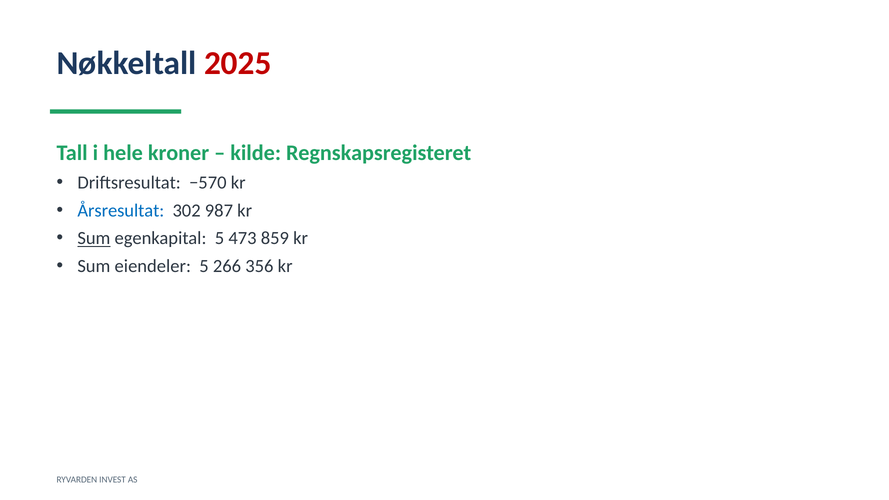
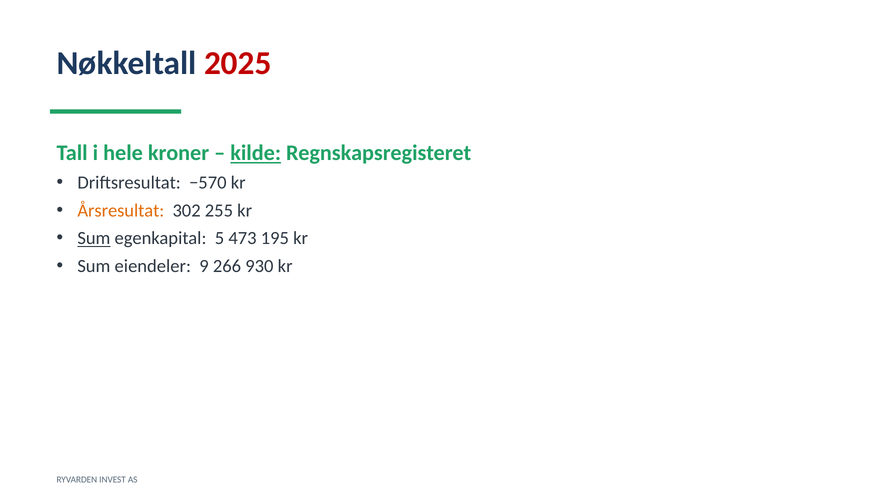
kilde underline: none -> present
Årsresultat colour: blue -> orange
987: 987 -> 255
859: 859 -> 195
eiendeler 5: 5 -> 9
356: 356 -> 930
